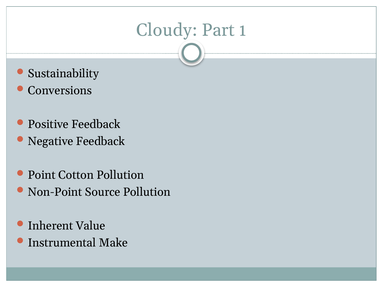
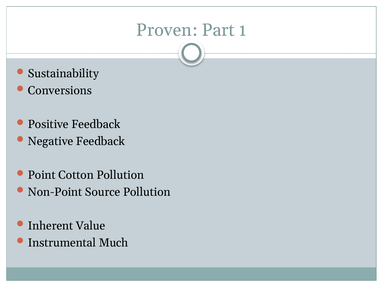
Cloudy: Cloudy -> Proven
Make: Make -> Much
